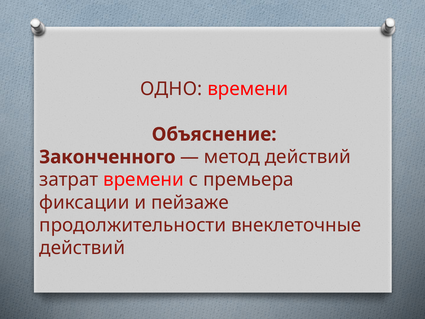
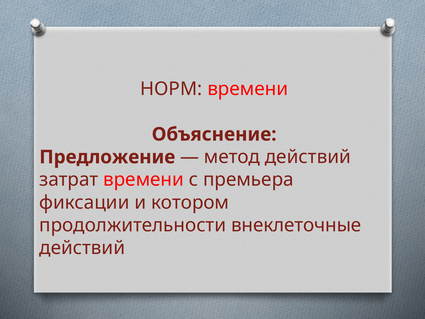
ОДНО: ОДНО -> НОРМ
Законченного: Законченного -> Предложение
пейзаже: пейзаже -> котором
